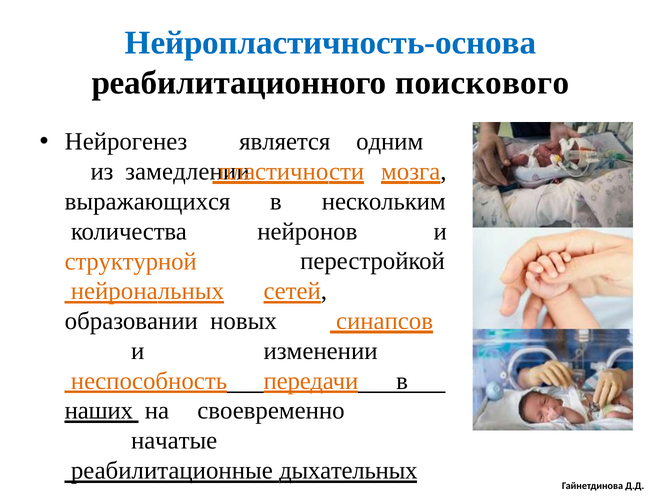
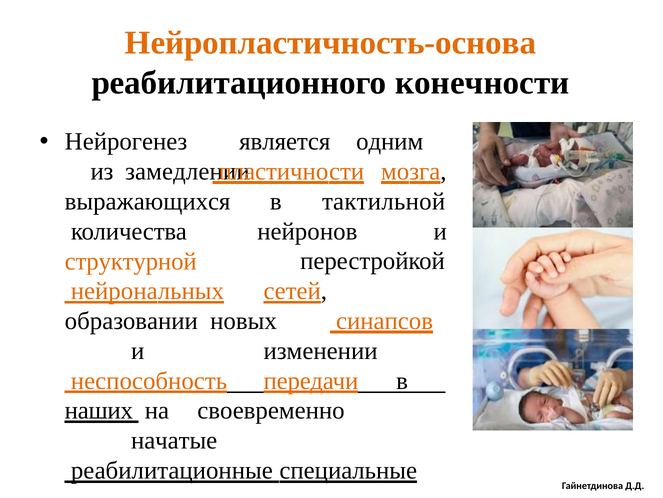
Нейропластичность-основа colour: blue -> orange
поискового: поискового -> конечности
нескольким: нескольким -> тактильной
дыхательных: дыхательных -> специальные
